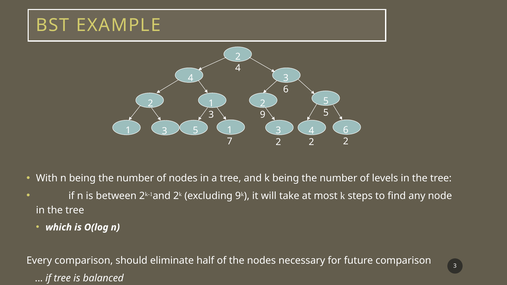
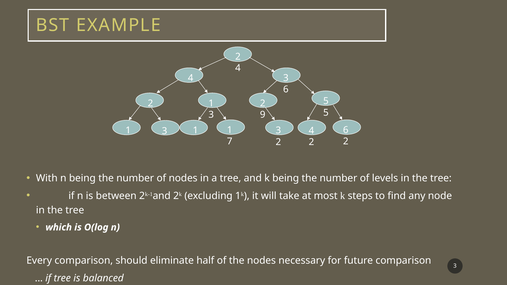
5 at (196, 131): 5 -> 1
excluding 9: 9 -> 1
